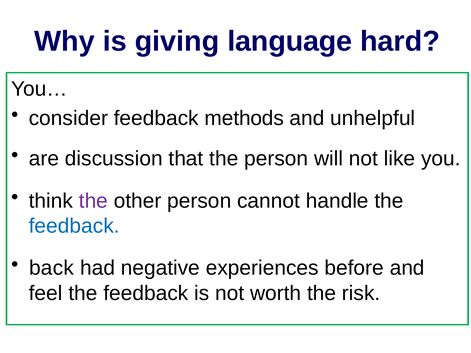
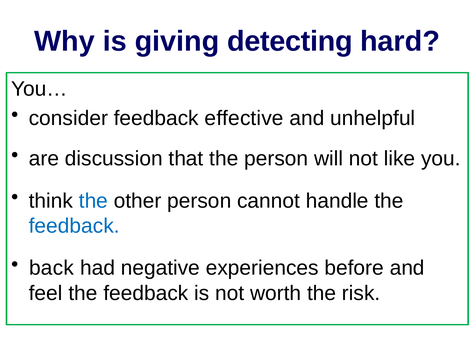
language: language -> detecting
methods: methods -> effective
the at (93, 201) colour: purple -> blue
